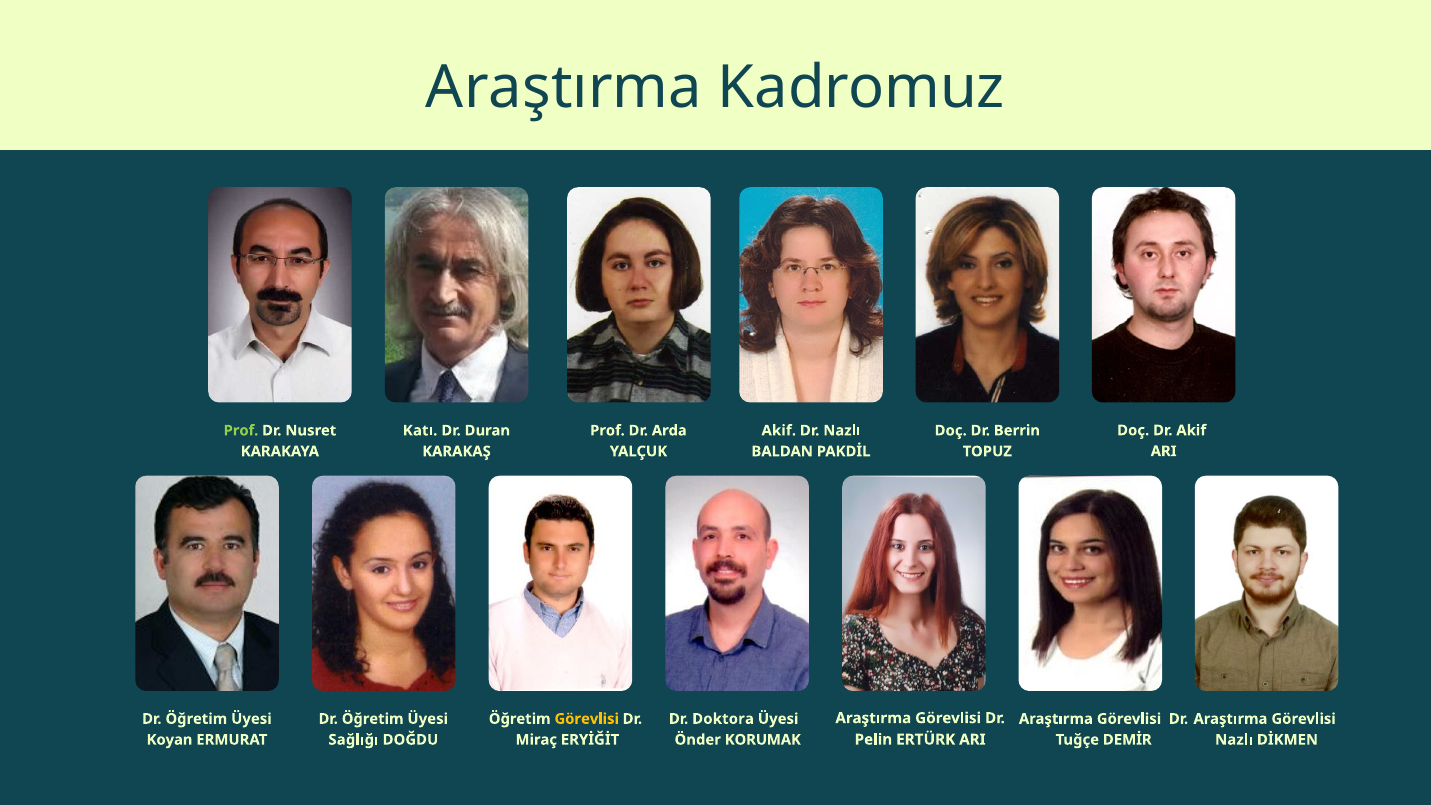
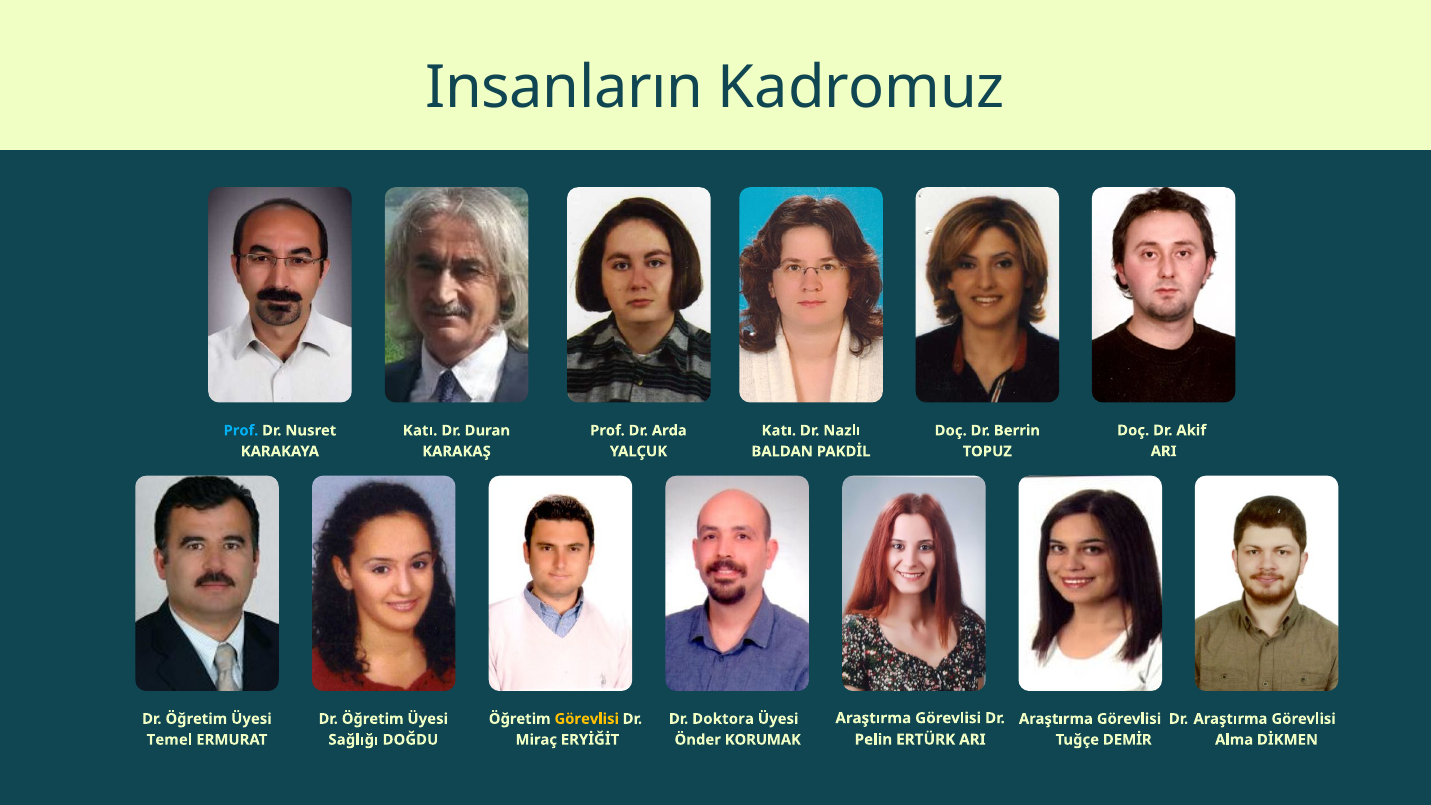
Araştırma at (564, 88): Araştırma -> Insanların
Prof at (241, 430) colour: light green -> light blue
Akif at (779, 430): Akif -> Katı
Koyan: Koyan -> Temel
Nazlı at (1234, 740): Nazlı -> Alma
